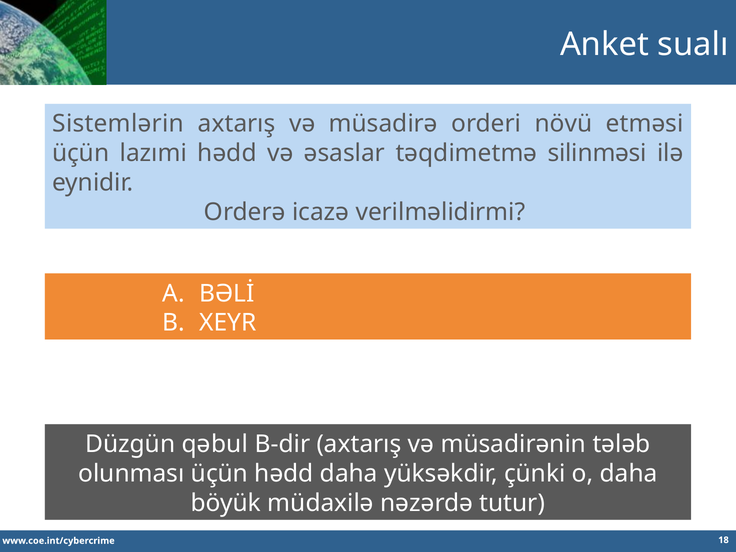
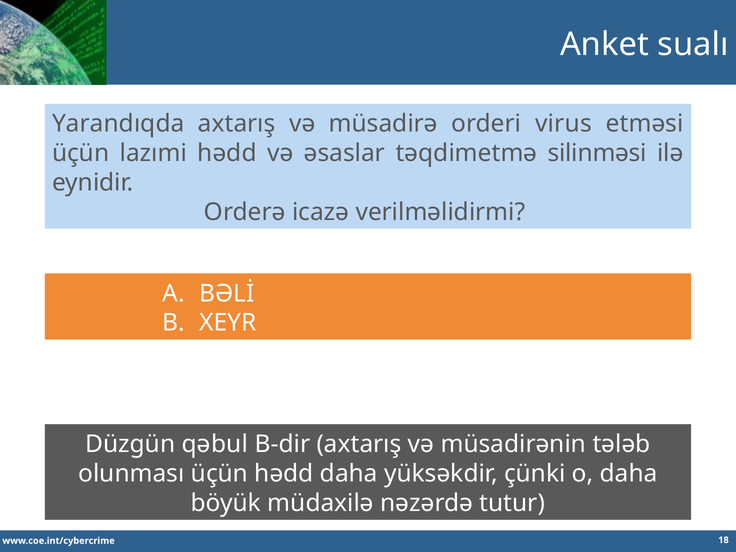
Sistemlərin: Sistemlərin -> Yarandıqda
növü: növü -> virus
